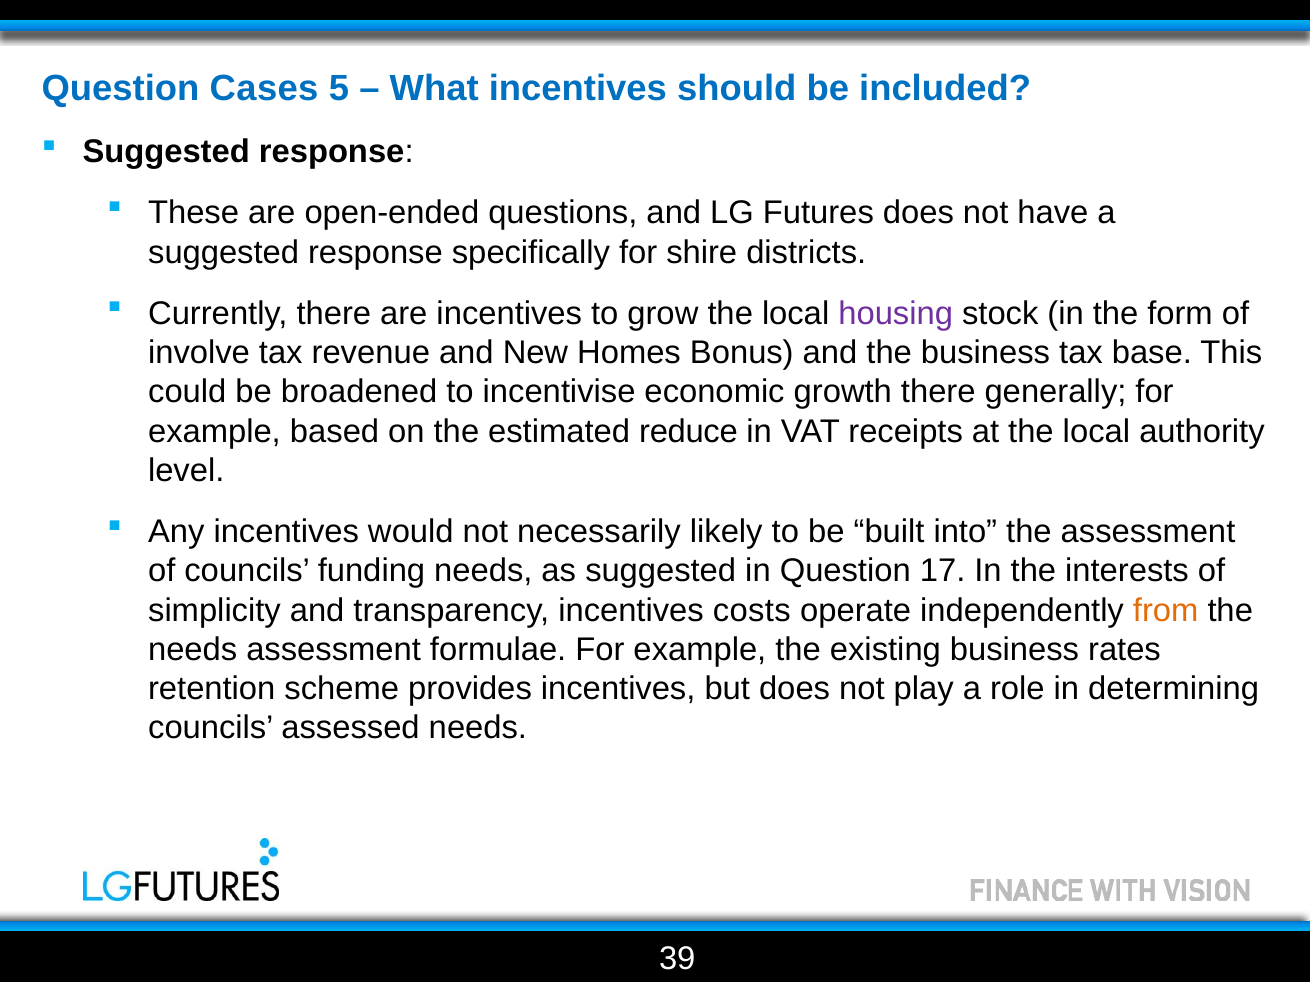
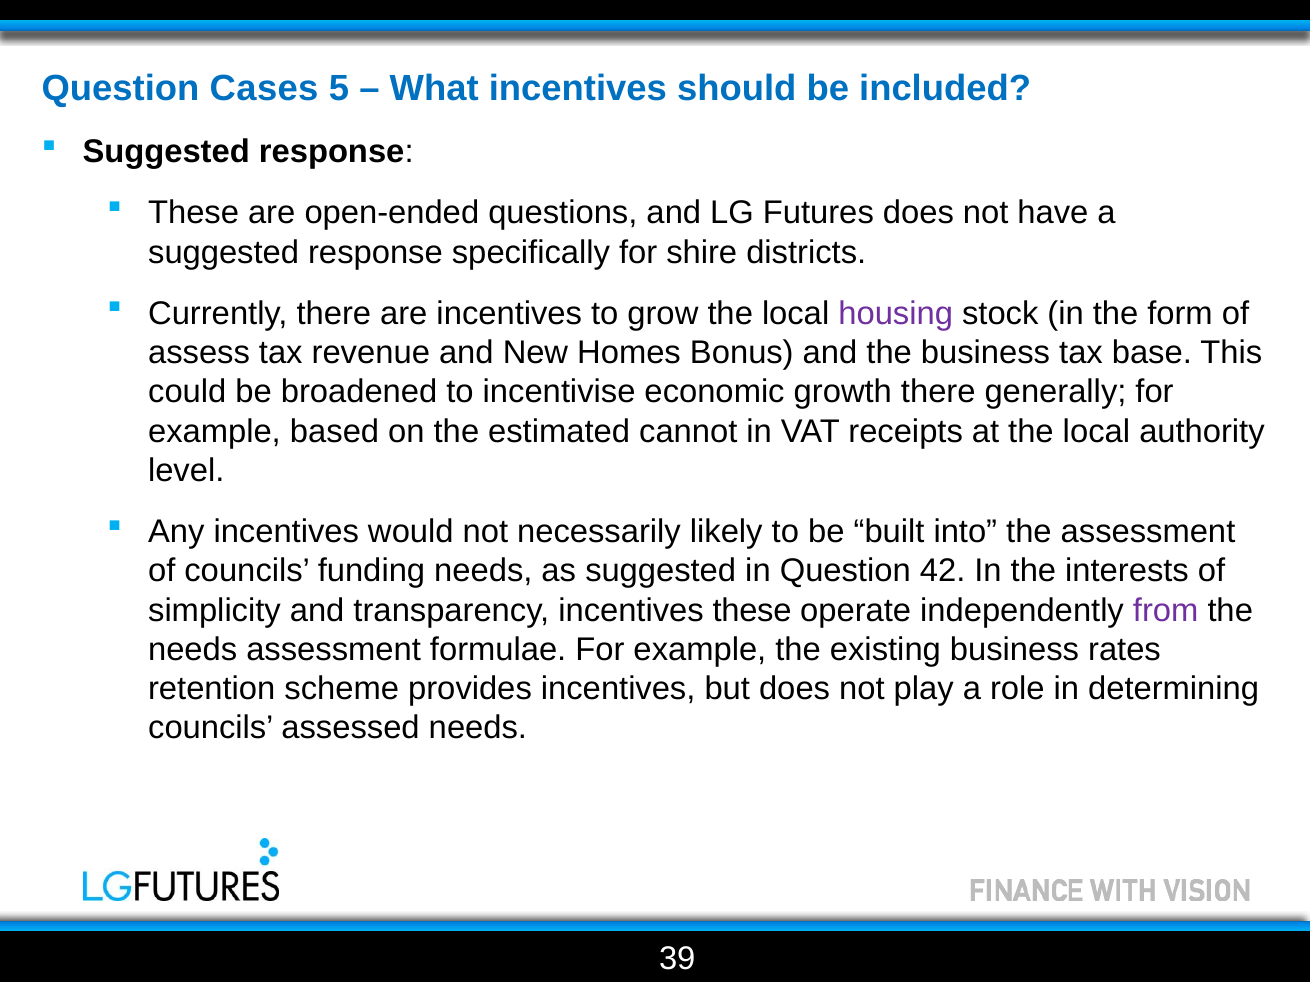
involve: involve -> assess
reduce: reduce -> cannot
17: 17 -> 42
incentives costs: costs -> these
from colour: orange -> purple
